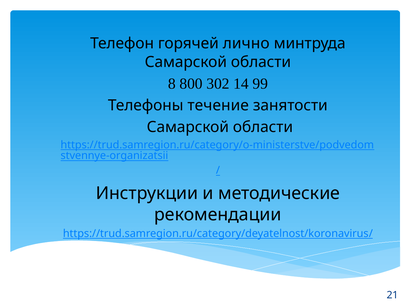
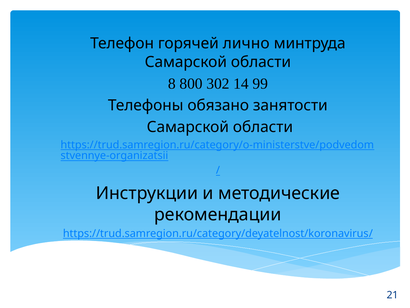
течение: течение -> обязано
